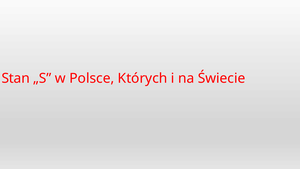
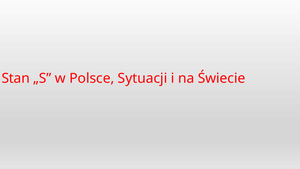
Których: Których -> Sytuacji
